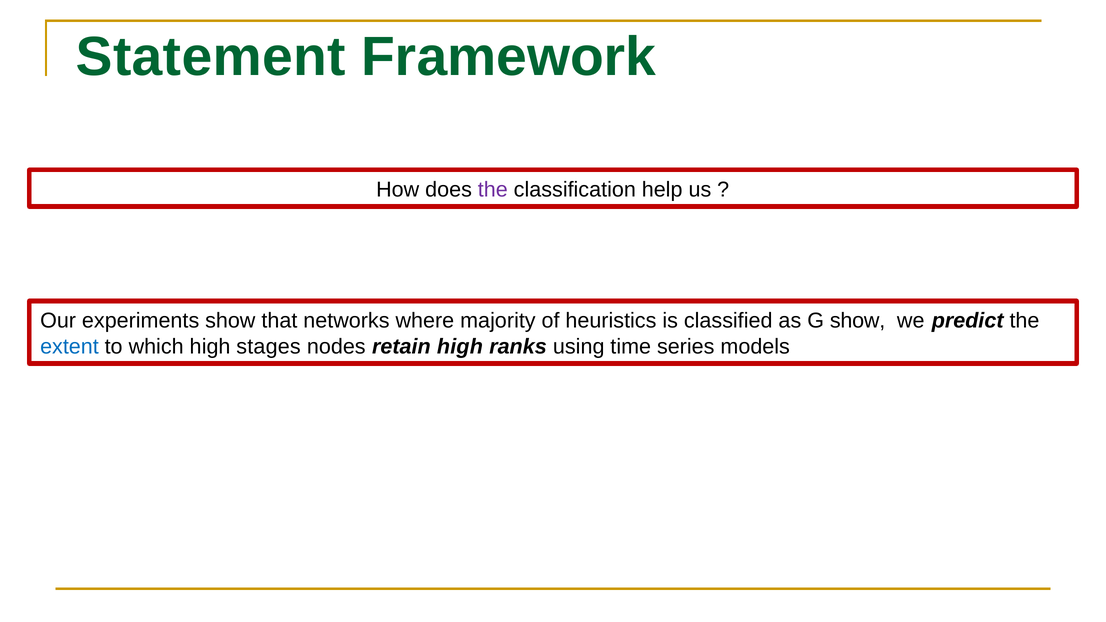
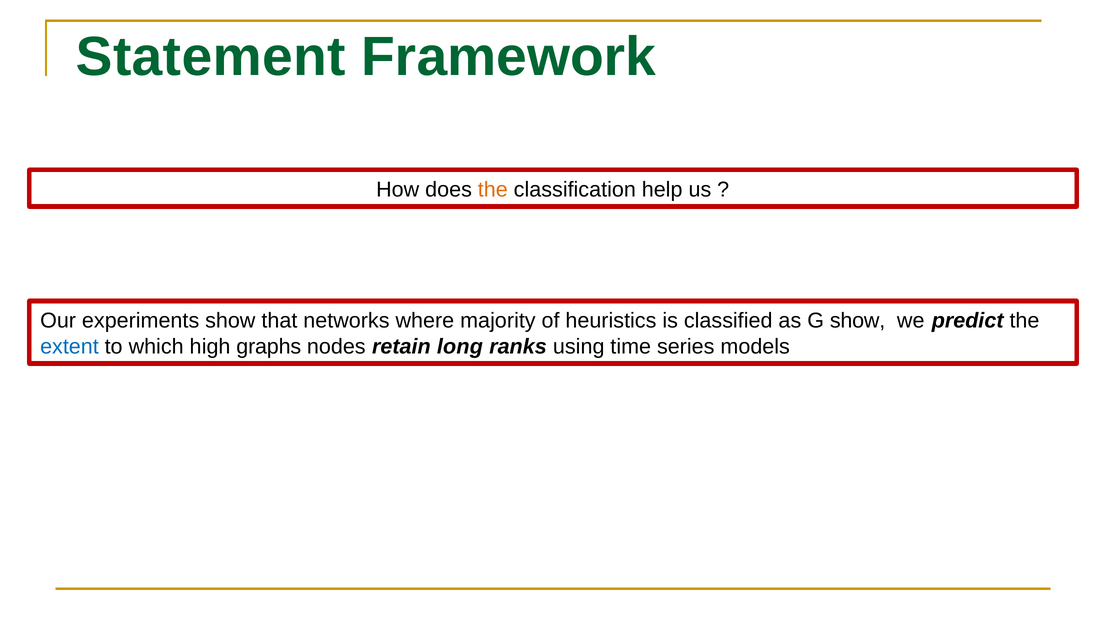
the at (493, 190) colour: purple -> orange
stages: stages -> graphs
retain high: high -> long
